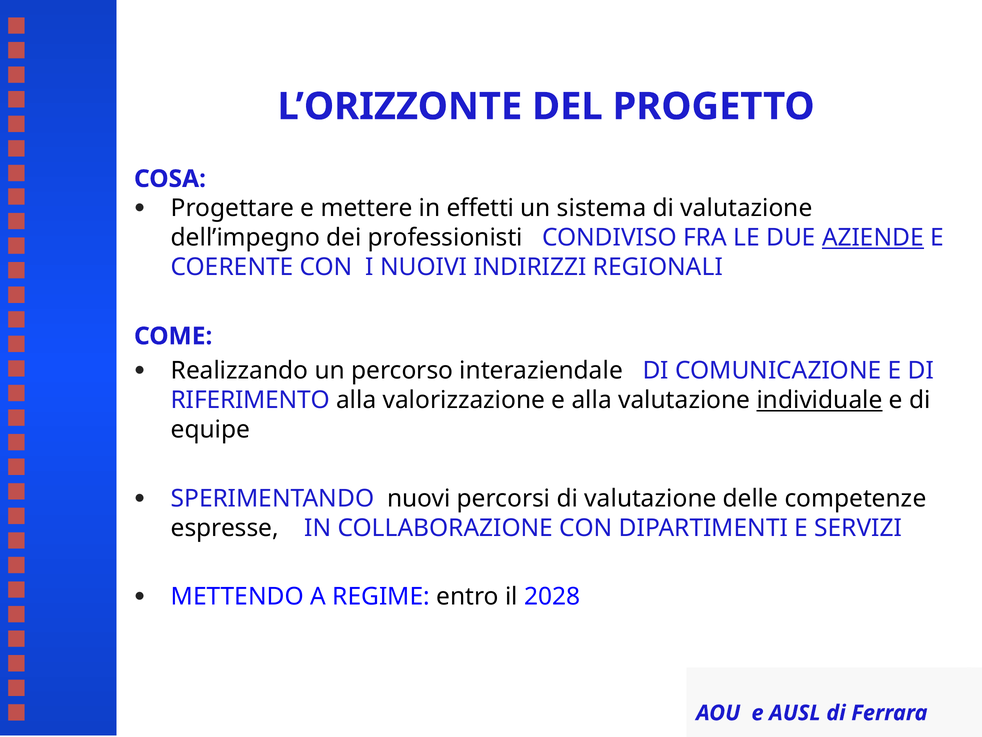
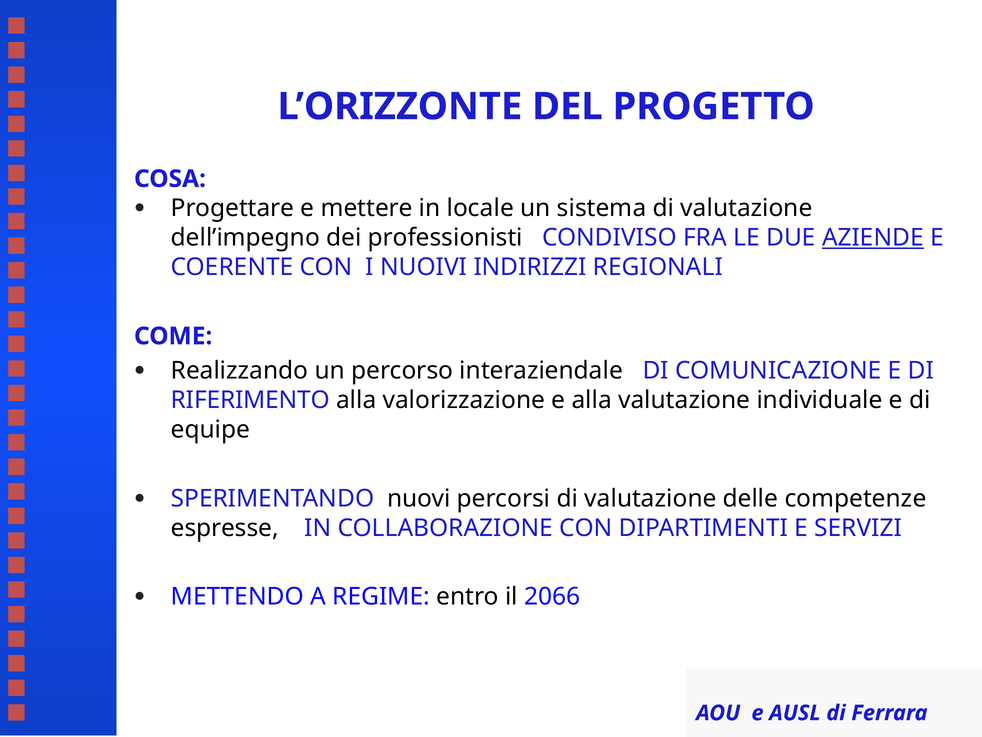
effetti: effetti -> locale
individuale underline: present -> none
2028: 2028 -> 2066
